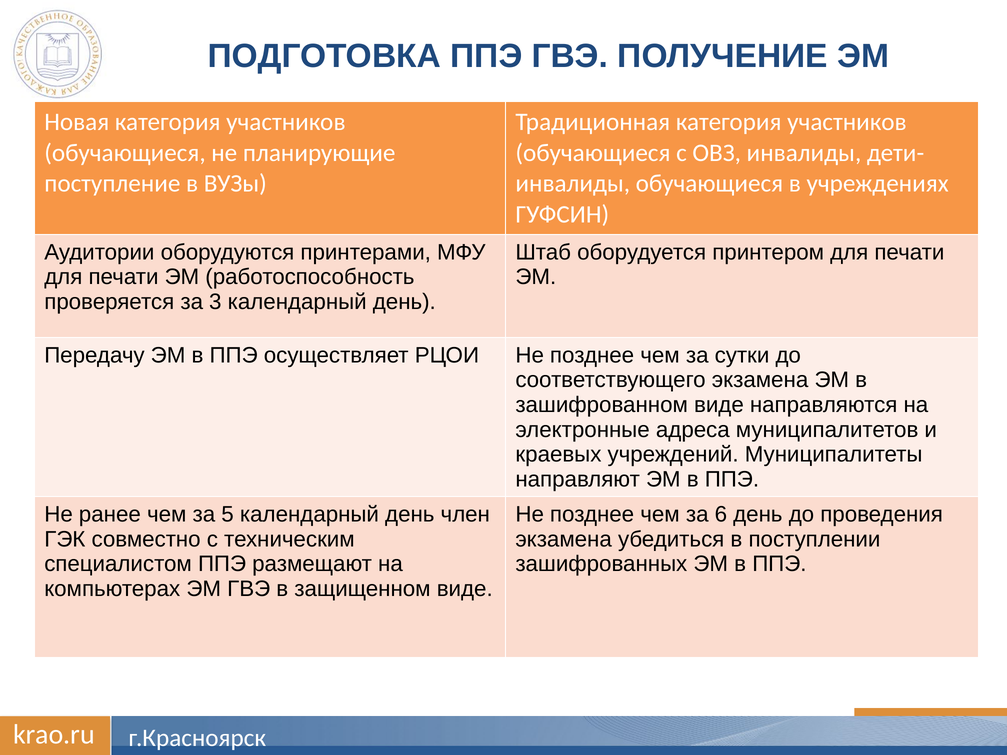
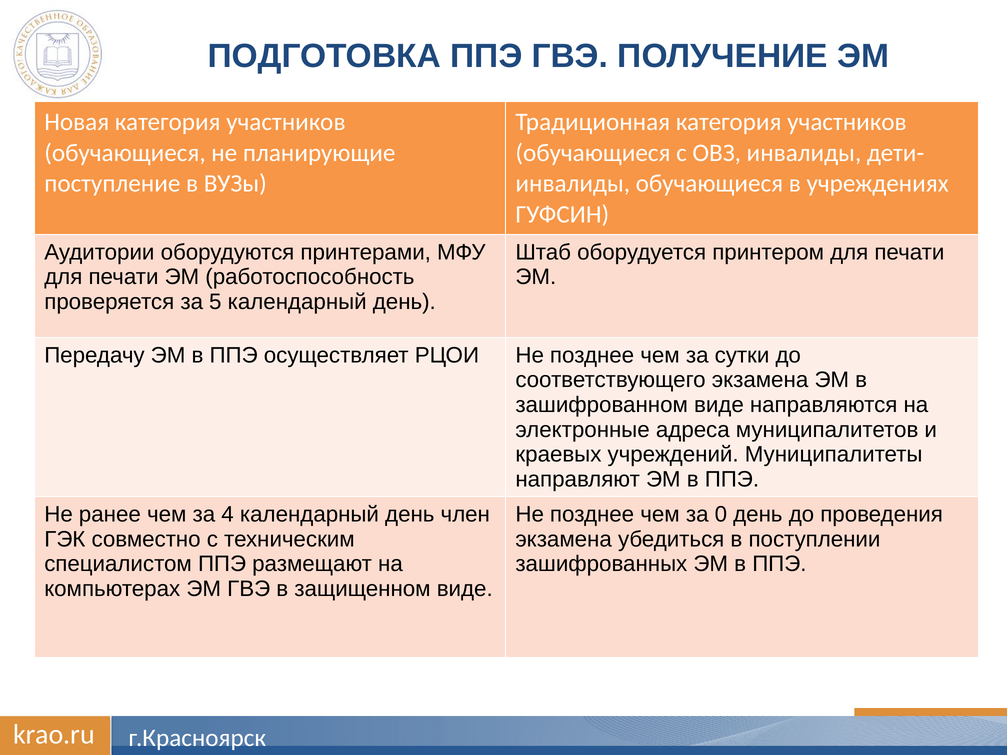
3: 3 -> 5
5: 5 -> 4
6: 6 -> 0
